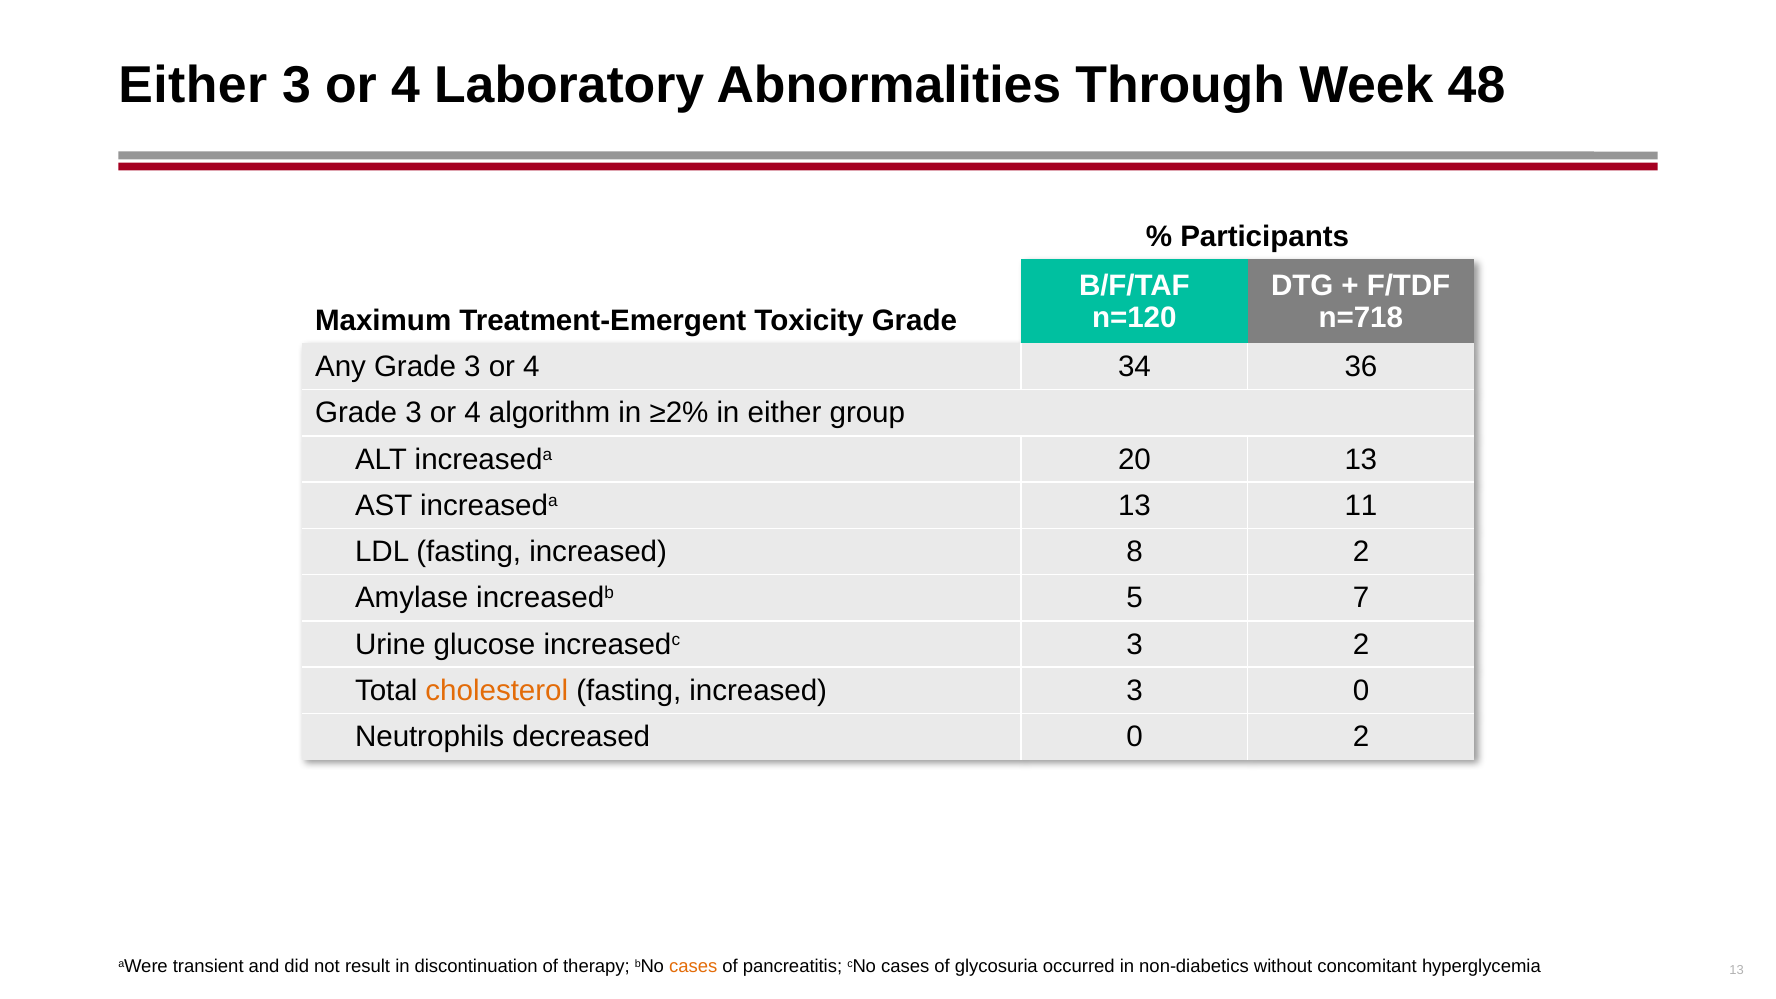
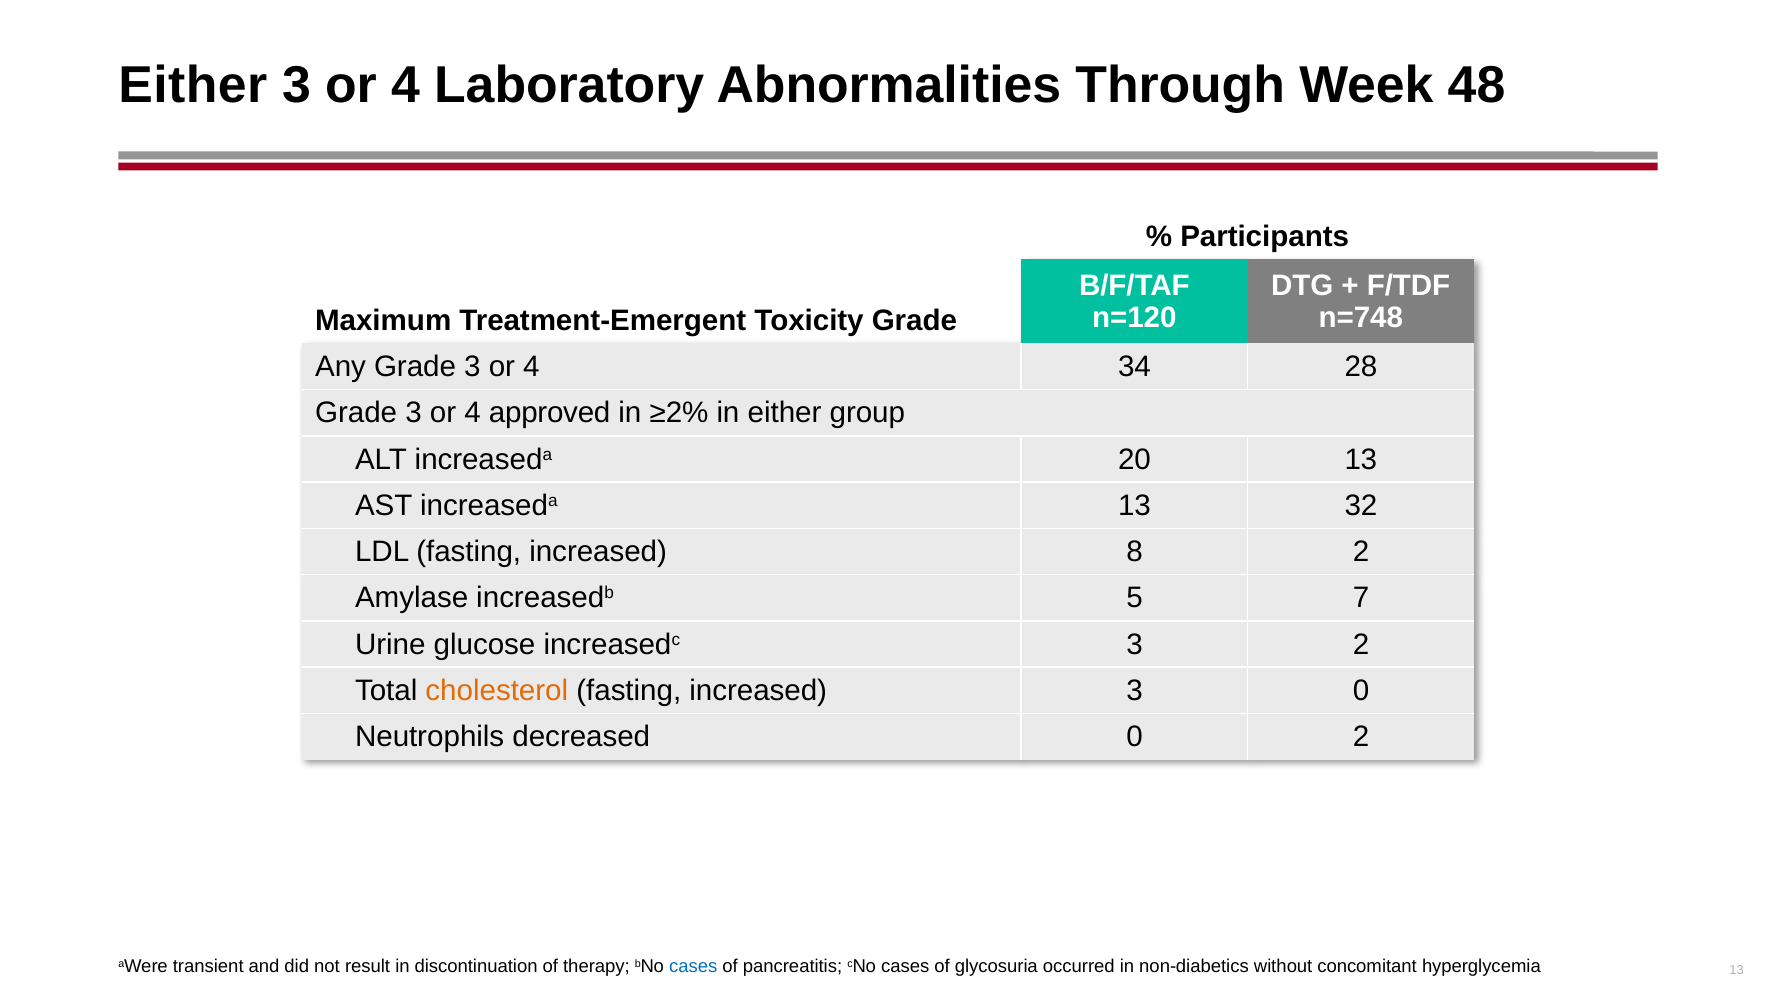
n=718: n=718 -> n=748
36: 36 -> 28
algorithm: algorithm -> approved
11: 11 -> 32
cases at (693, 967) colour: orange -> blue
